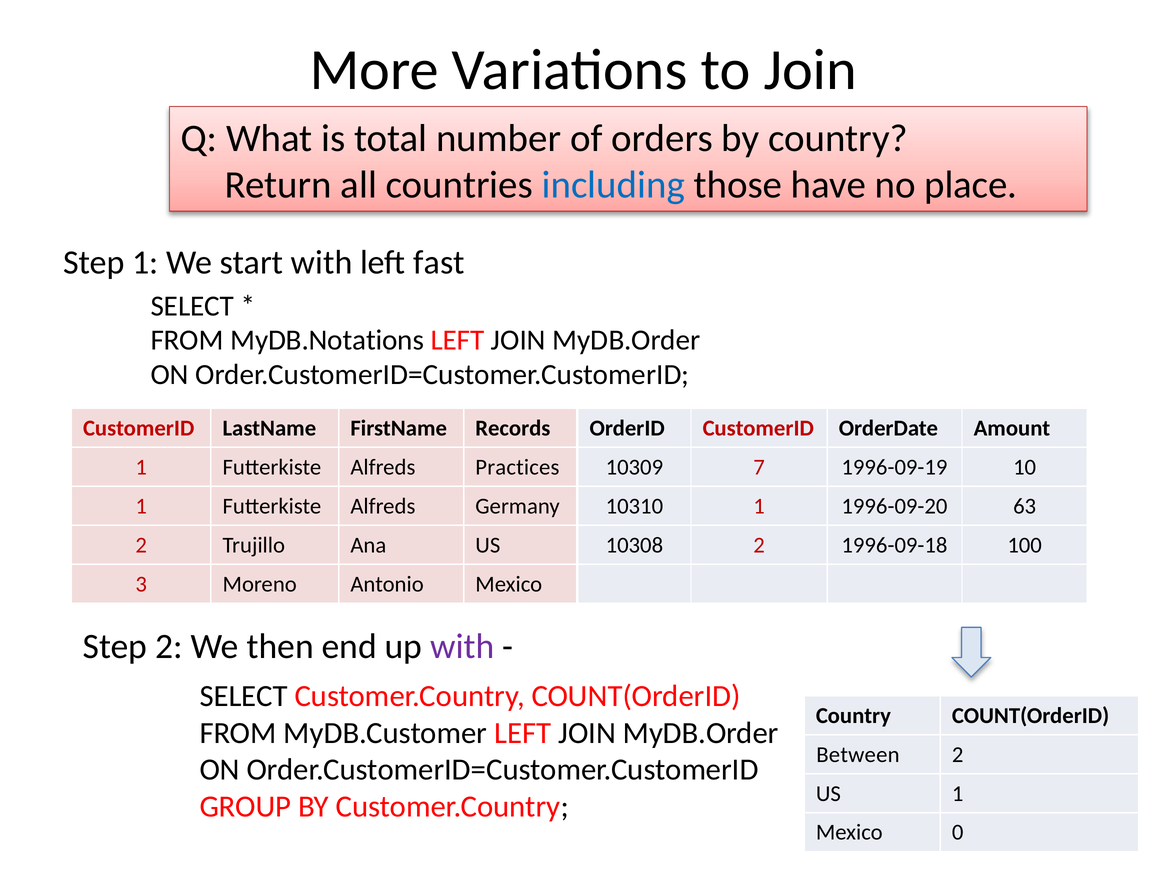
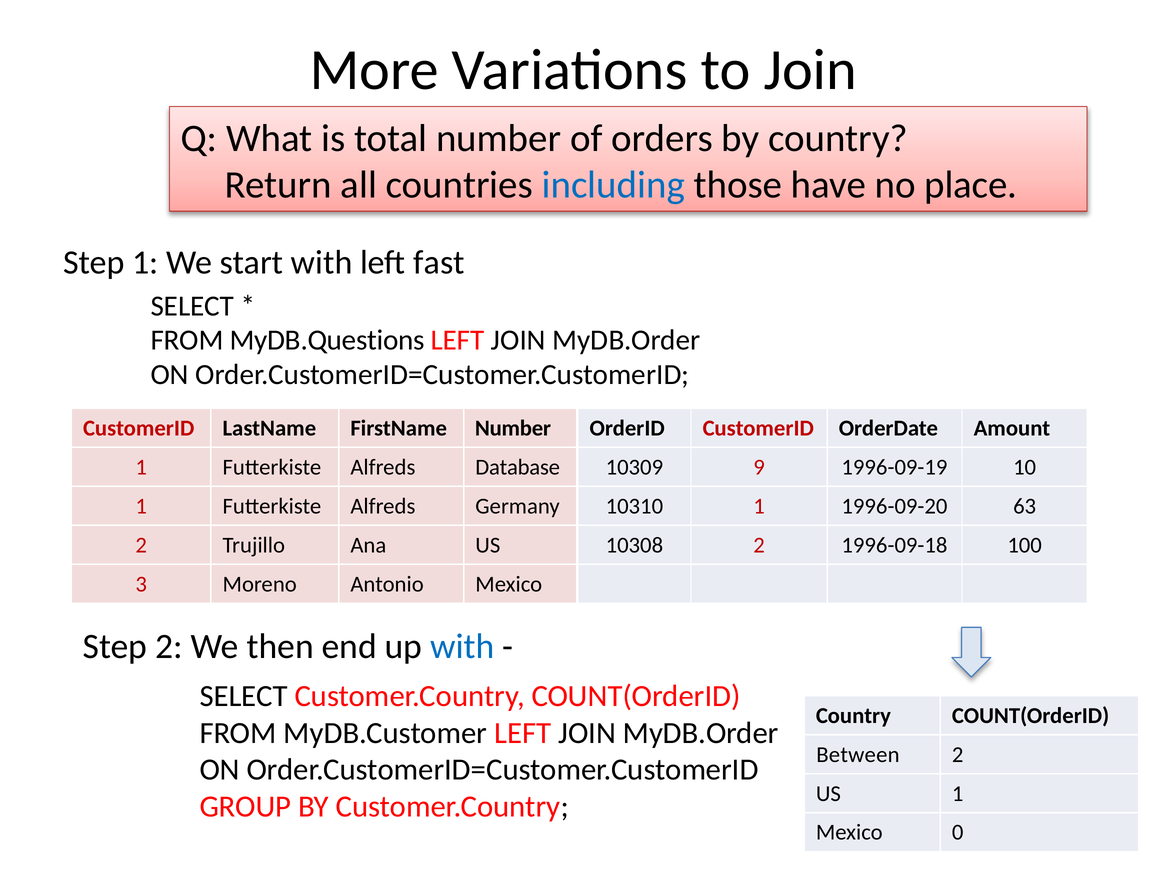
MyDB.Notations: MyDB.Notations -> MyDB.Questions
FirstName Records: Records -> Number
Practices: Practices -> Database
7: 7 -> 9
with at (462, 647) colour: purple -> blue
